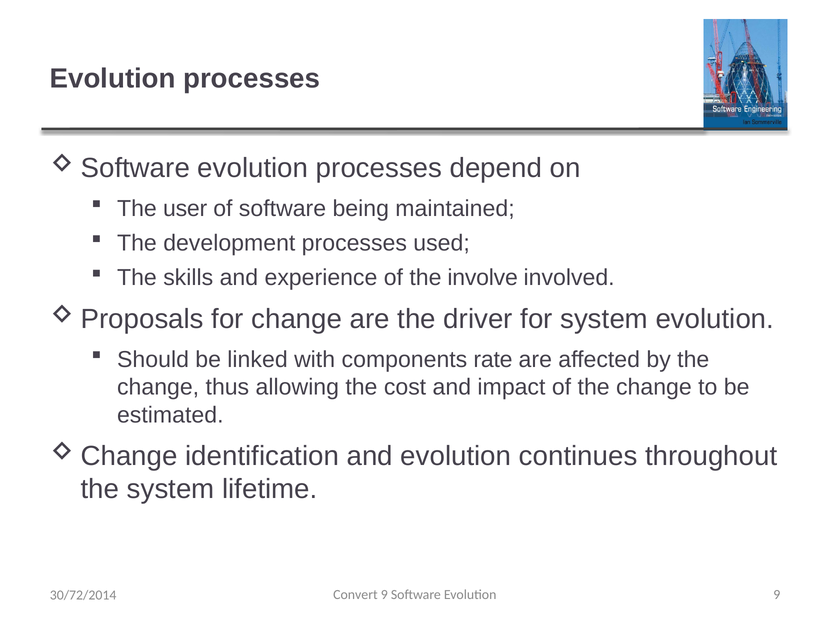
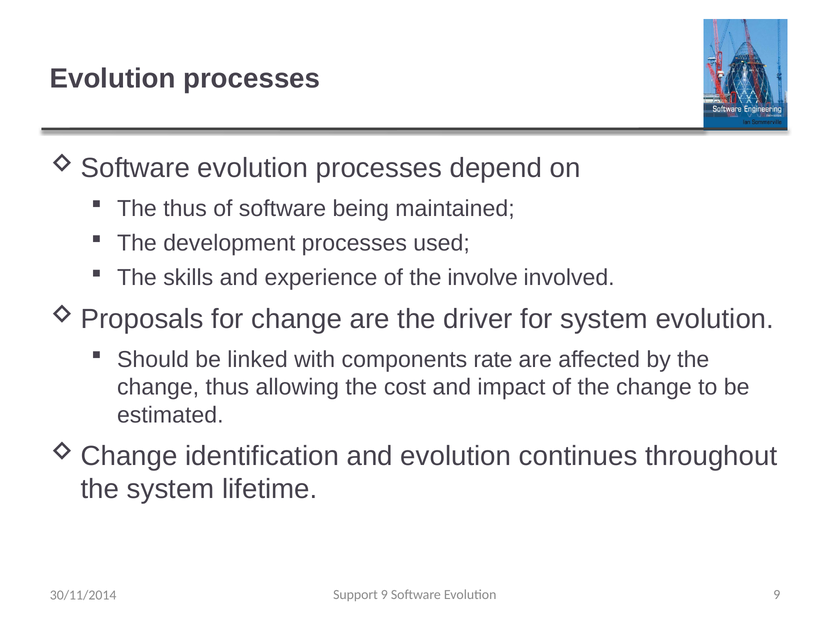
The user: user -> thus
Convert: Convert -> Support
30/72/2014: 30/72/2014 -> 30/11/2014
